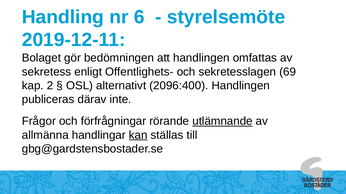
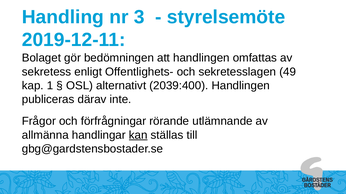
6: 6 -> 3
69: 69 -> 49
2: 2 -> 1
2096:400: 2096:400 -> 2039:400
utlämnande underline: present -> none
